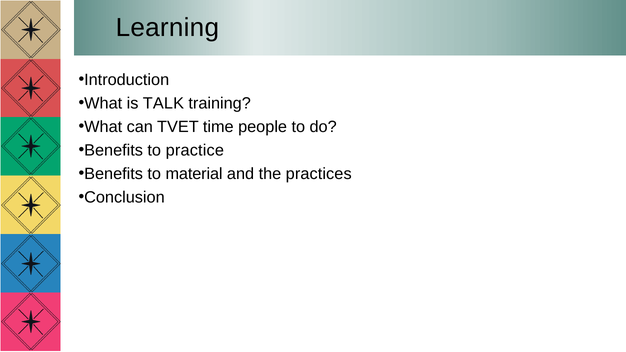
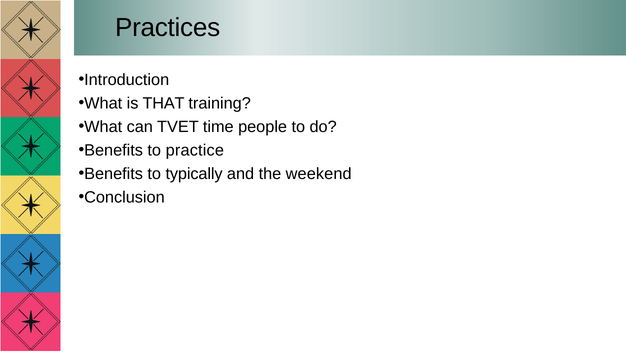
Learning: Learning -> Practices
TALK: TALK -> THAT
material: material -> typically
practices: practices -> weekend
